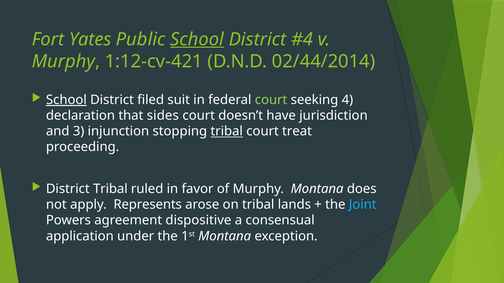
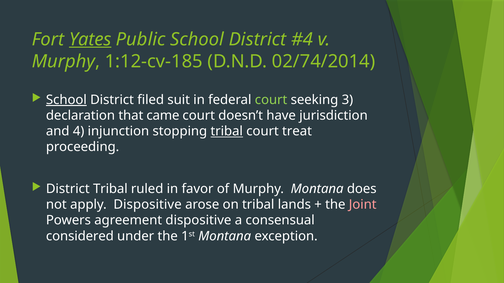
Yates underline: none -> present
School at (197, 39) underline: present -> none
1:12-cv-421: 1:12-cv-421 -> 1:12-cv-185
02/44/2014: 02/44/2014 -> 02/74/2014
4: 4 -> 3
sides: sides -> came
3: 3 -> 4
apply Represents: Represents -> Dispositive
Joint colour: light blue -> pink
application: application -> considered
